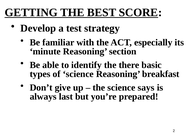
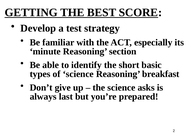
there: there -> short
says: says -> asks
